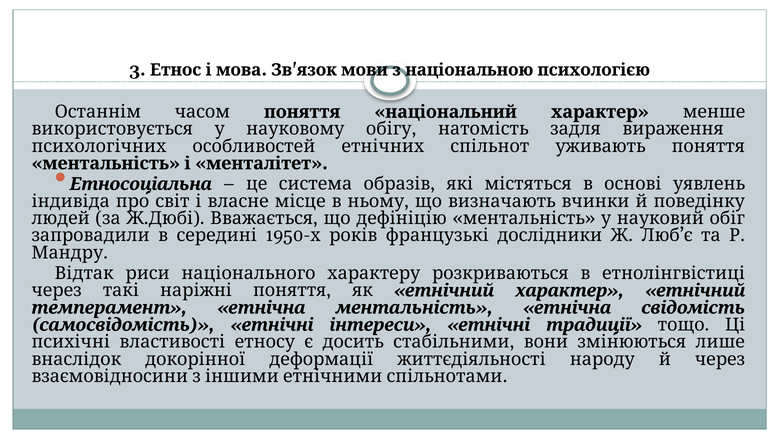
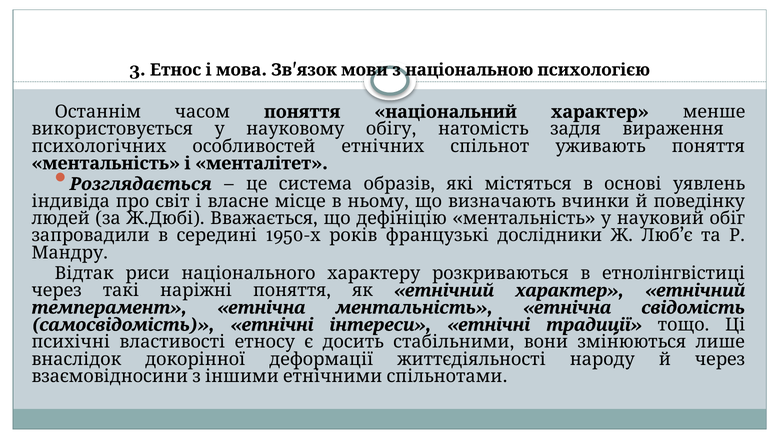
Етносоціальна: Етносоціальна -> Розглядається
